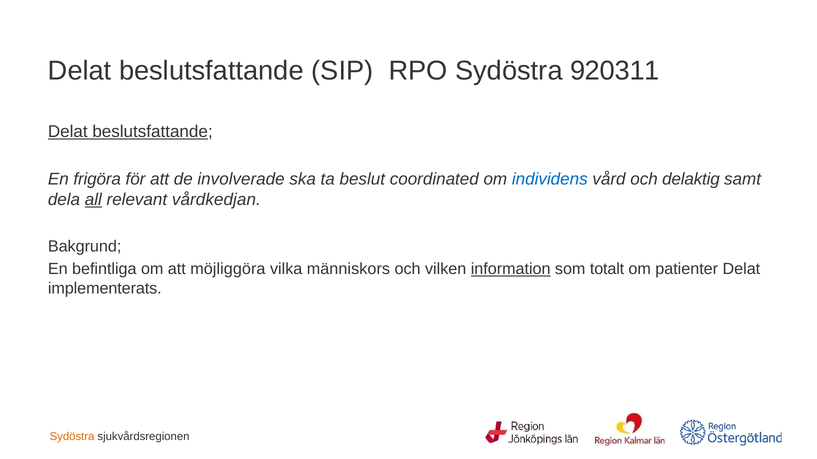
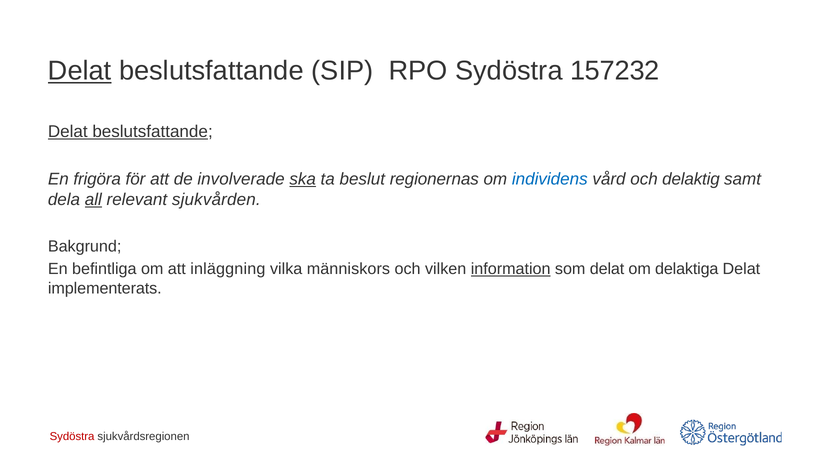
Delat at (80, 71) underline: none -> present
920311: 920311 -> 157232
ska underline: none -> present
coordinated: coordinated -> regionernas
vårdkedjan: vårdkedjan -> sjukvården
möjliggöra: möjliggöra -> inläggning
som totalt: totalt -> delat
patienter: patienter -> delaktiga
Sydöstra at (72, 437) colour: orange -> red
